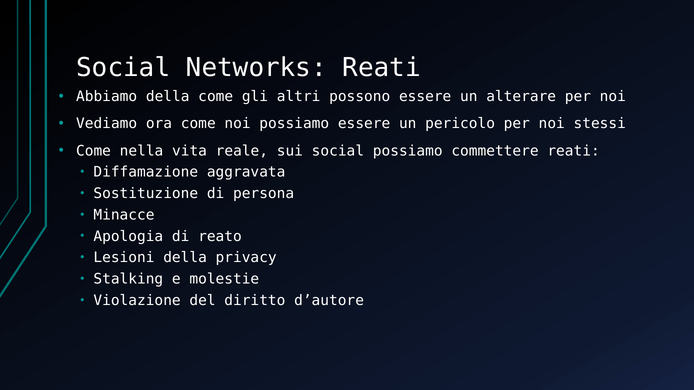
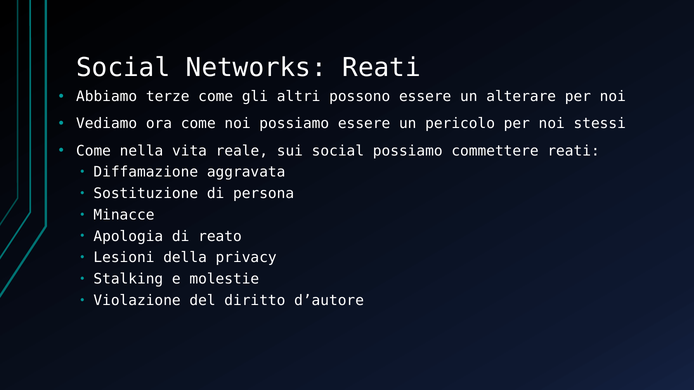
Abbiamo della: della -> terze
